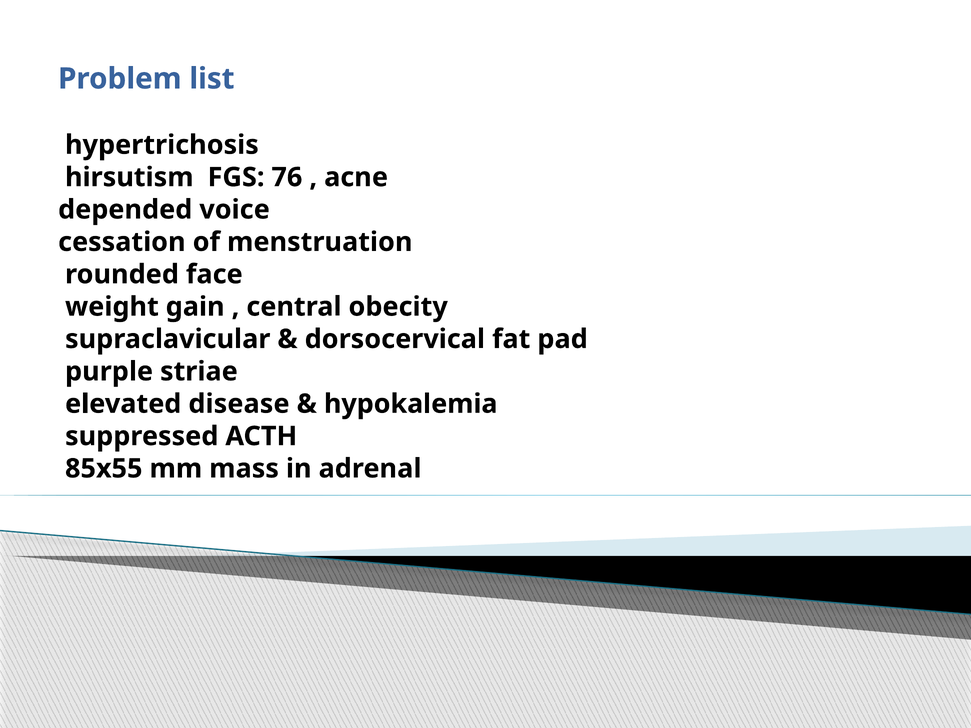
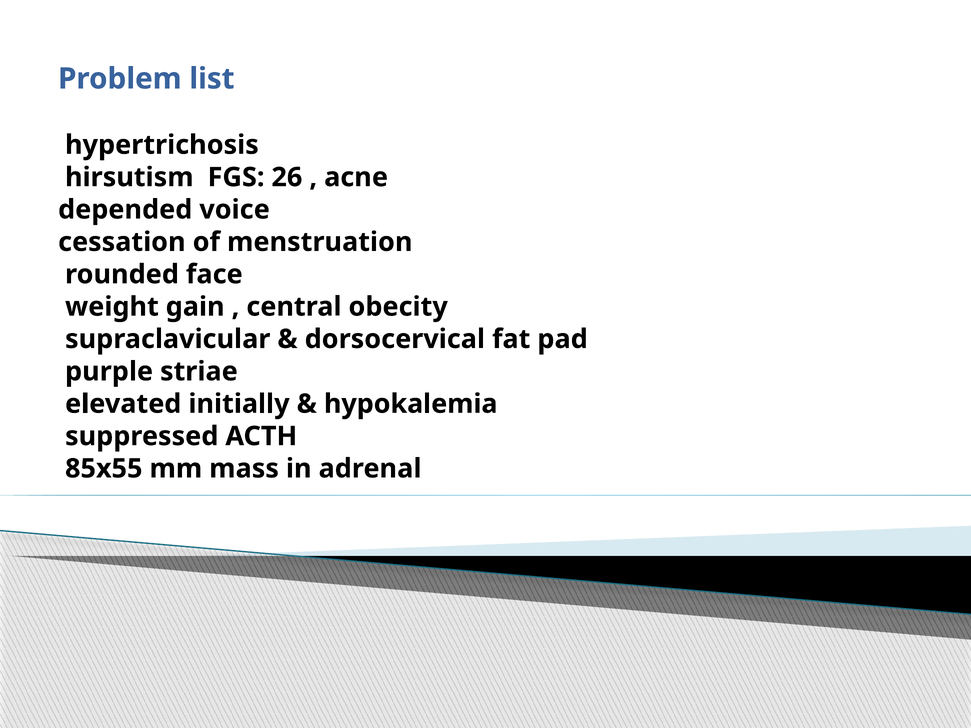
76: 76 -> 26
disease: disease -> initially
